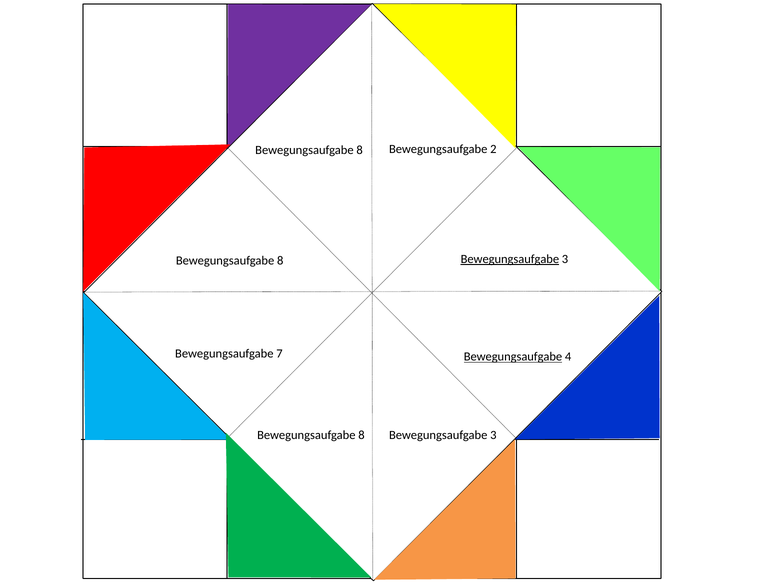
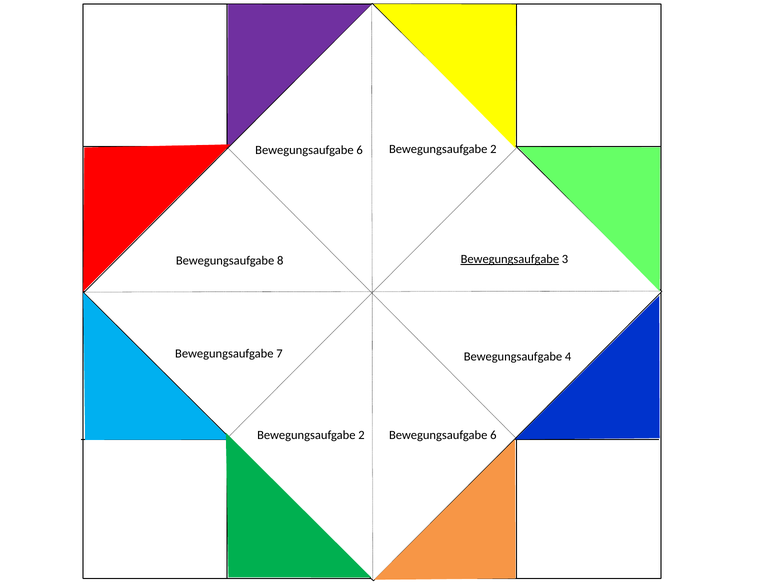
8 at (360, 150): 8 -> 6
Bewegungsaufgabe at (513, 357) underline: present -> none
8 at (361, 436): 8 -> 2
3 at (493, 436): 3 -> 6
